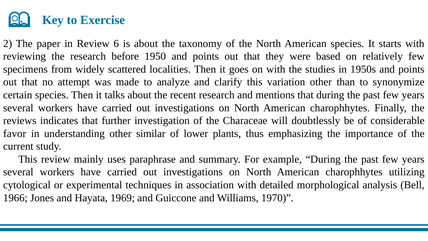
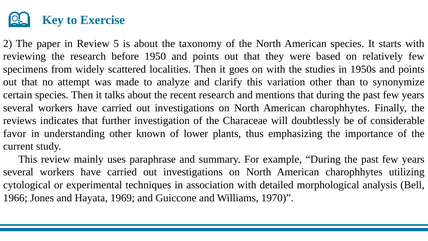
6: 6 -> 5
similar: similar -> known
